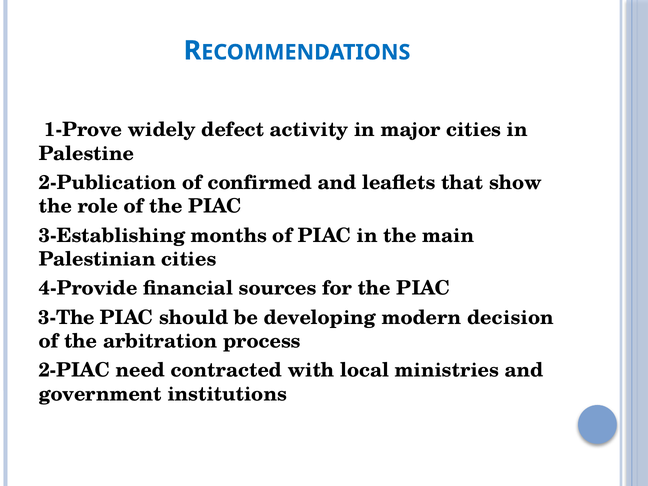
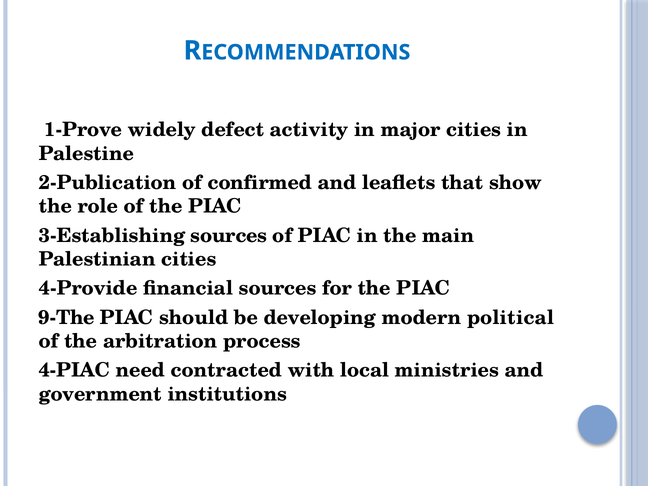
3-Establishing months: months -> sources
3-The: 3-The -> 9-The
decision: decision -> political
2-PIAC: 2-PIAC -> 4-PIAC
